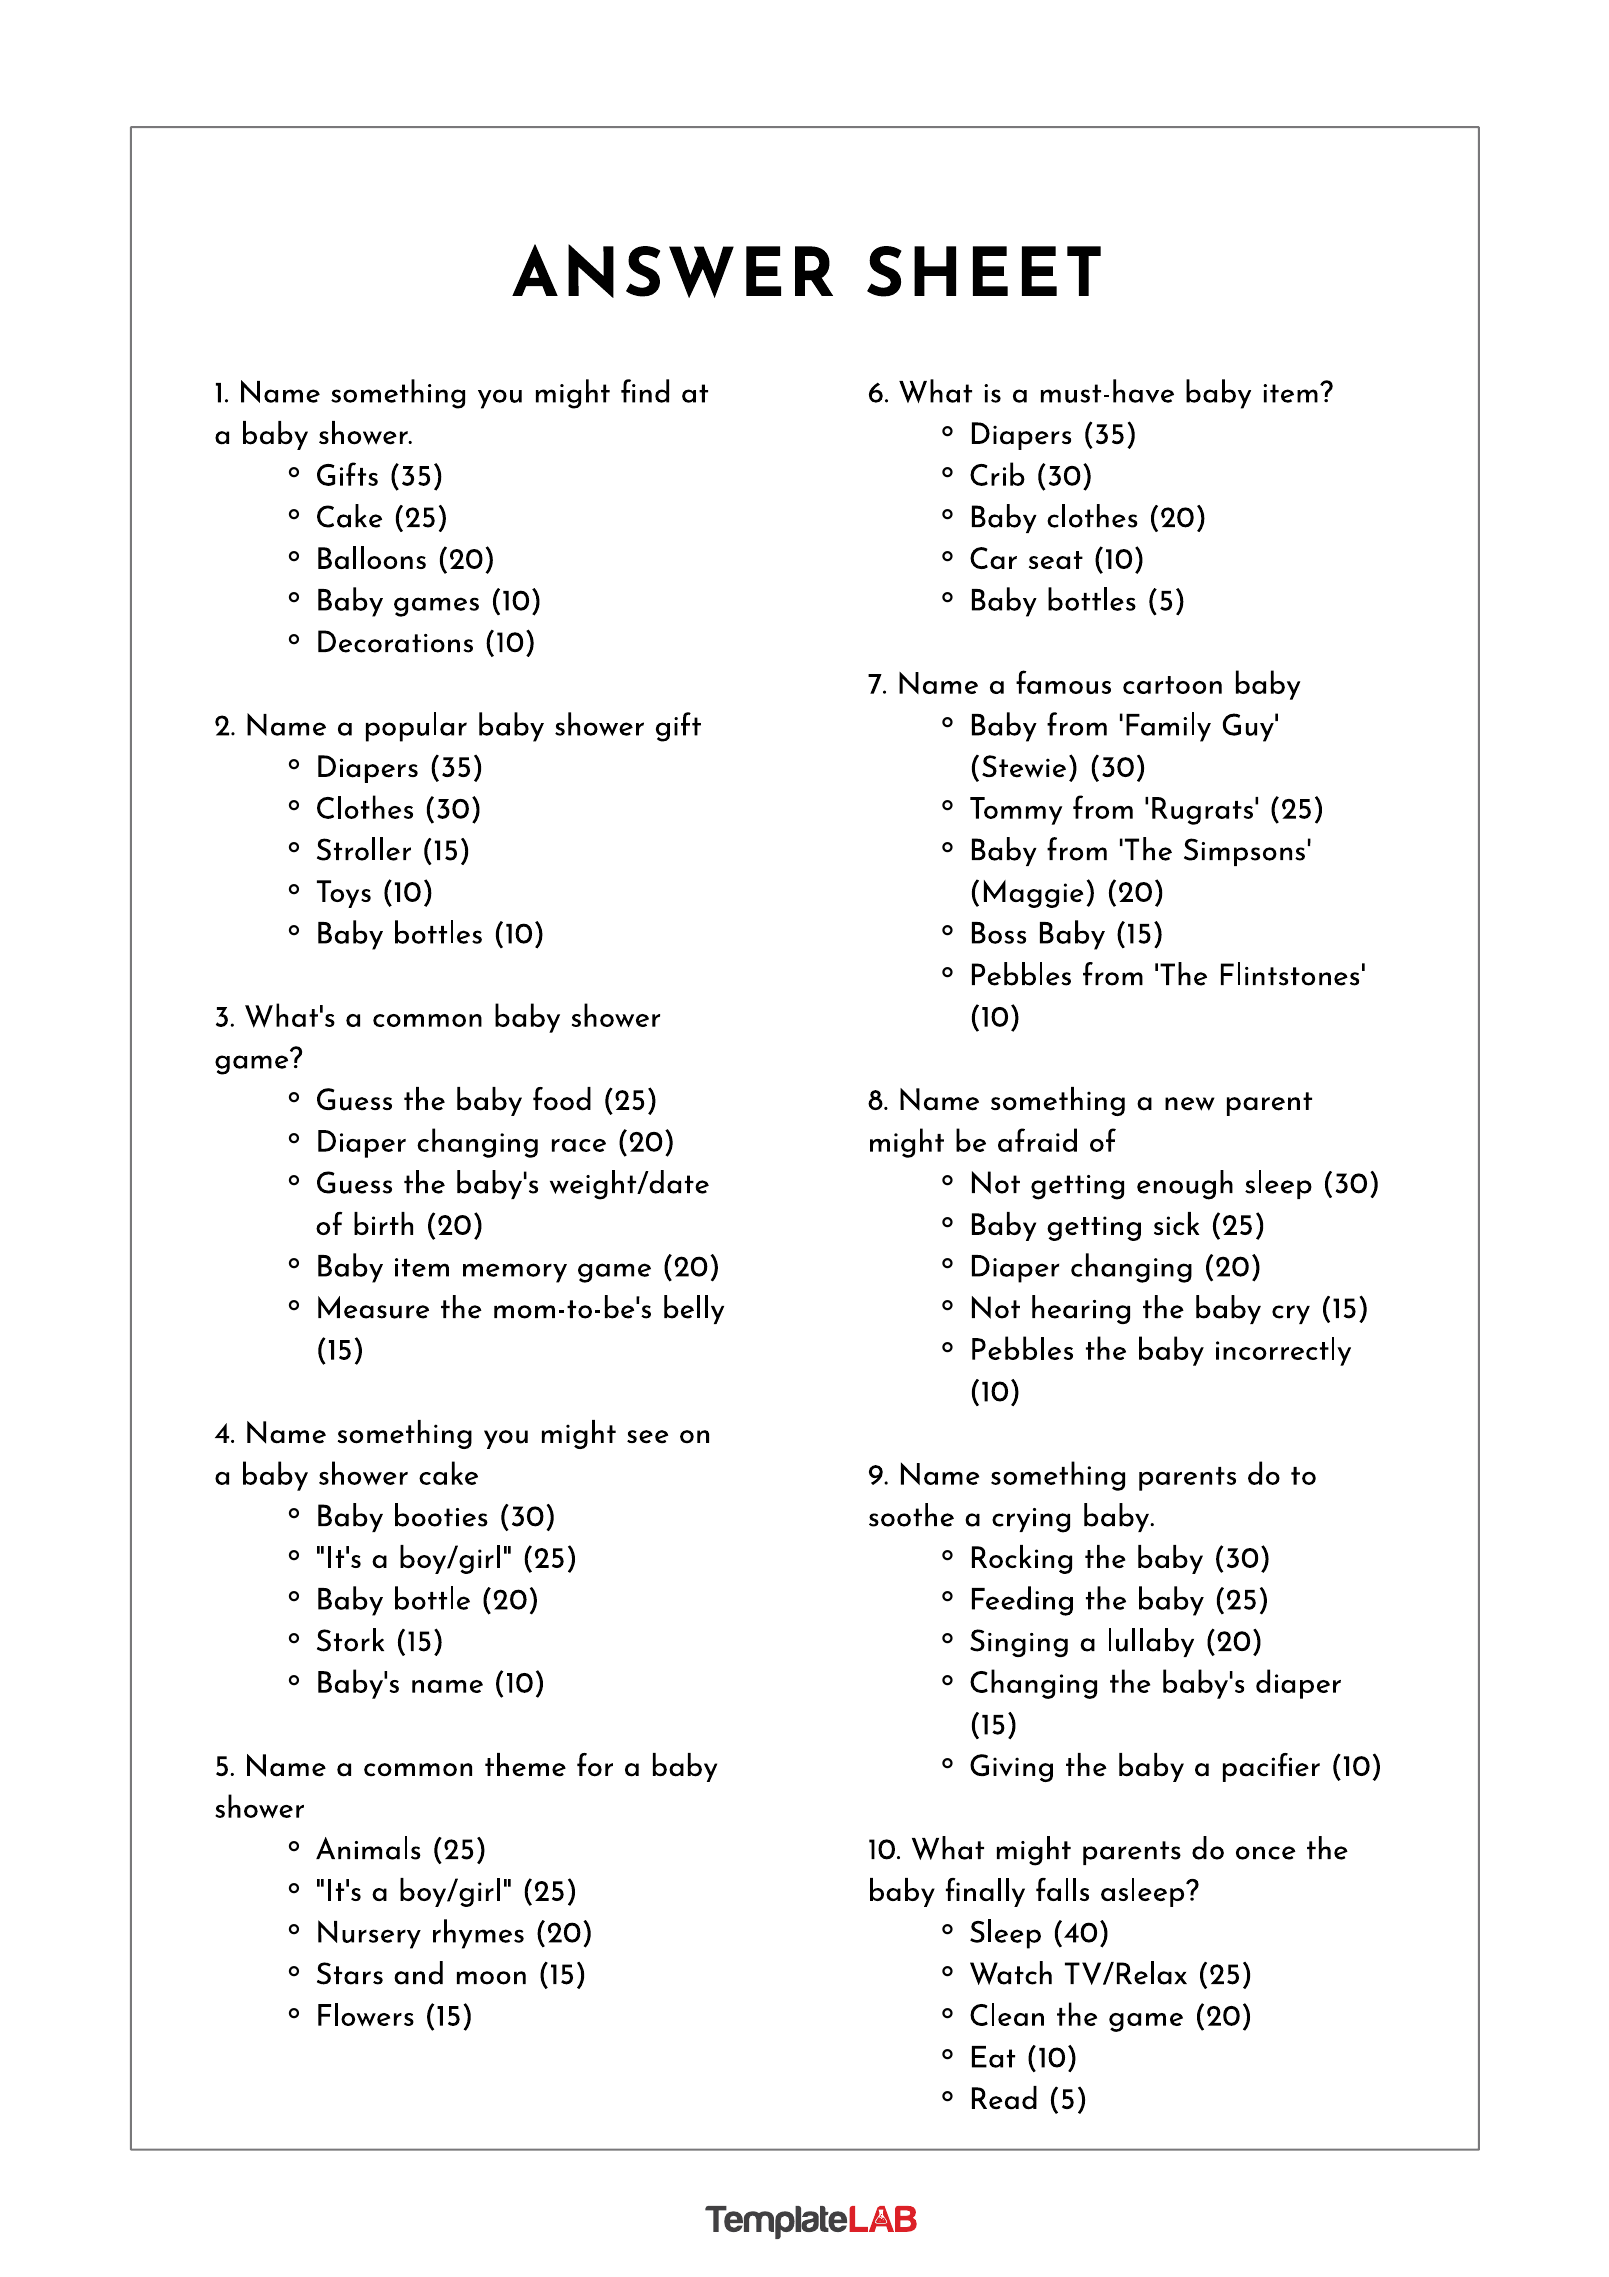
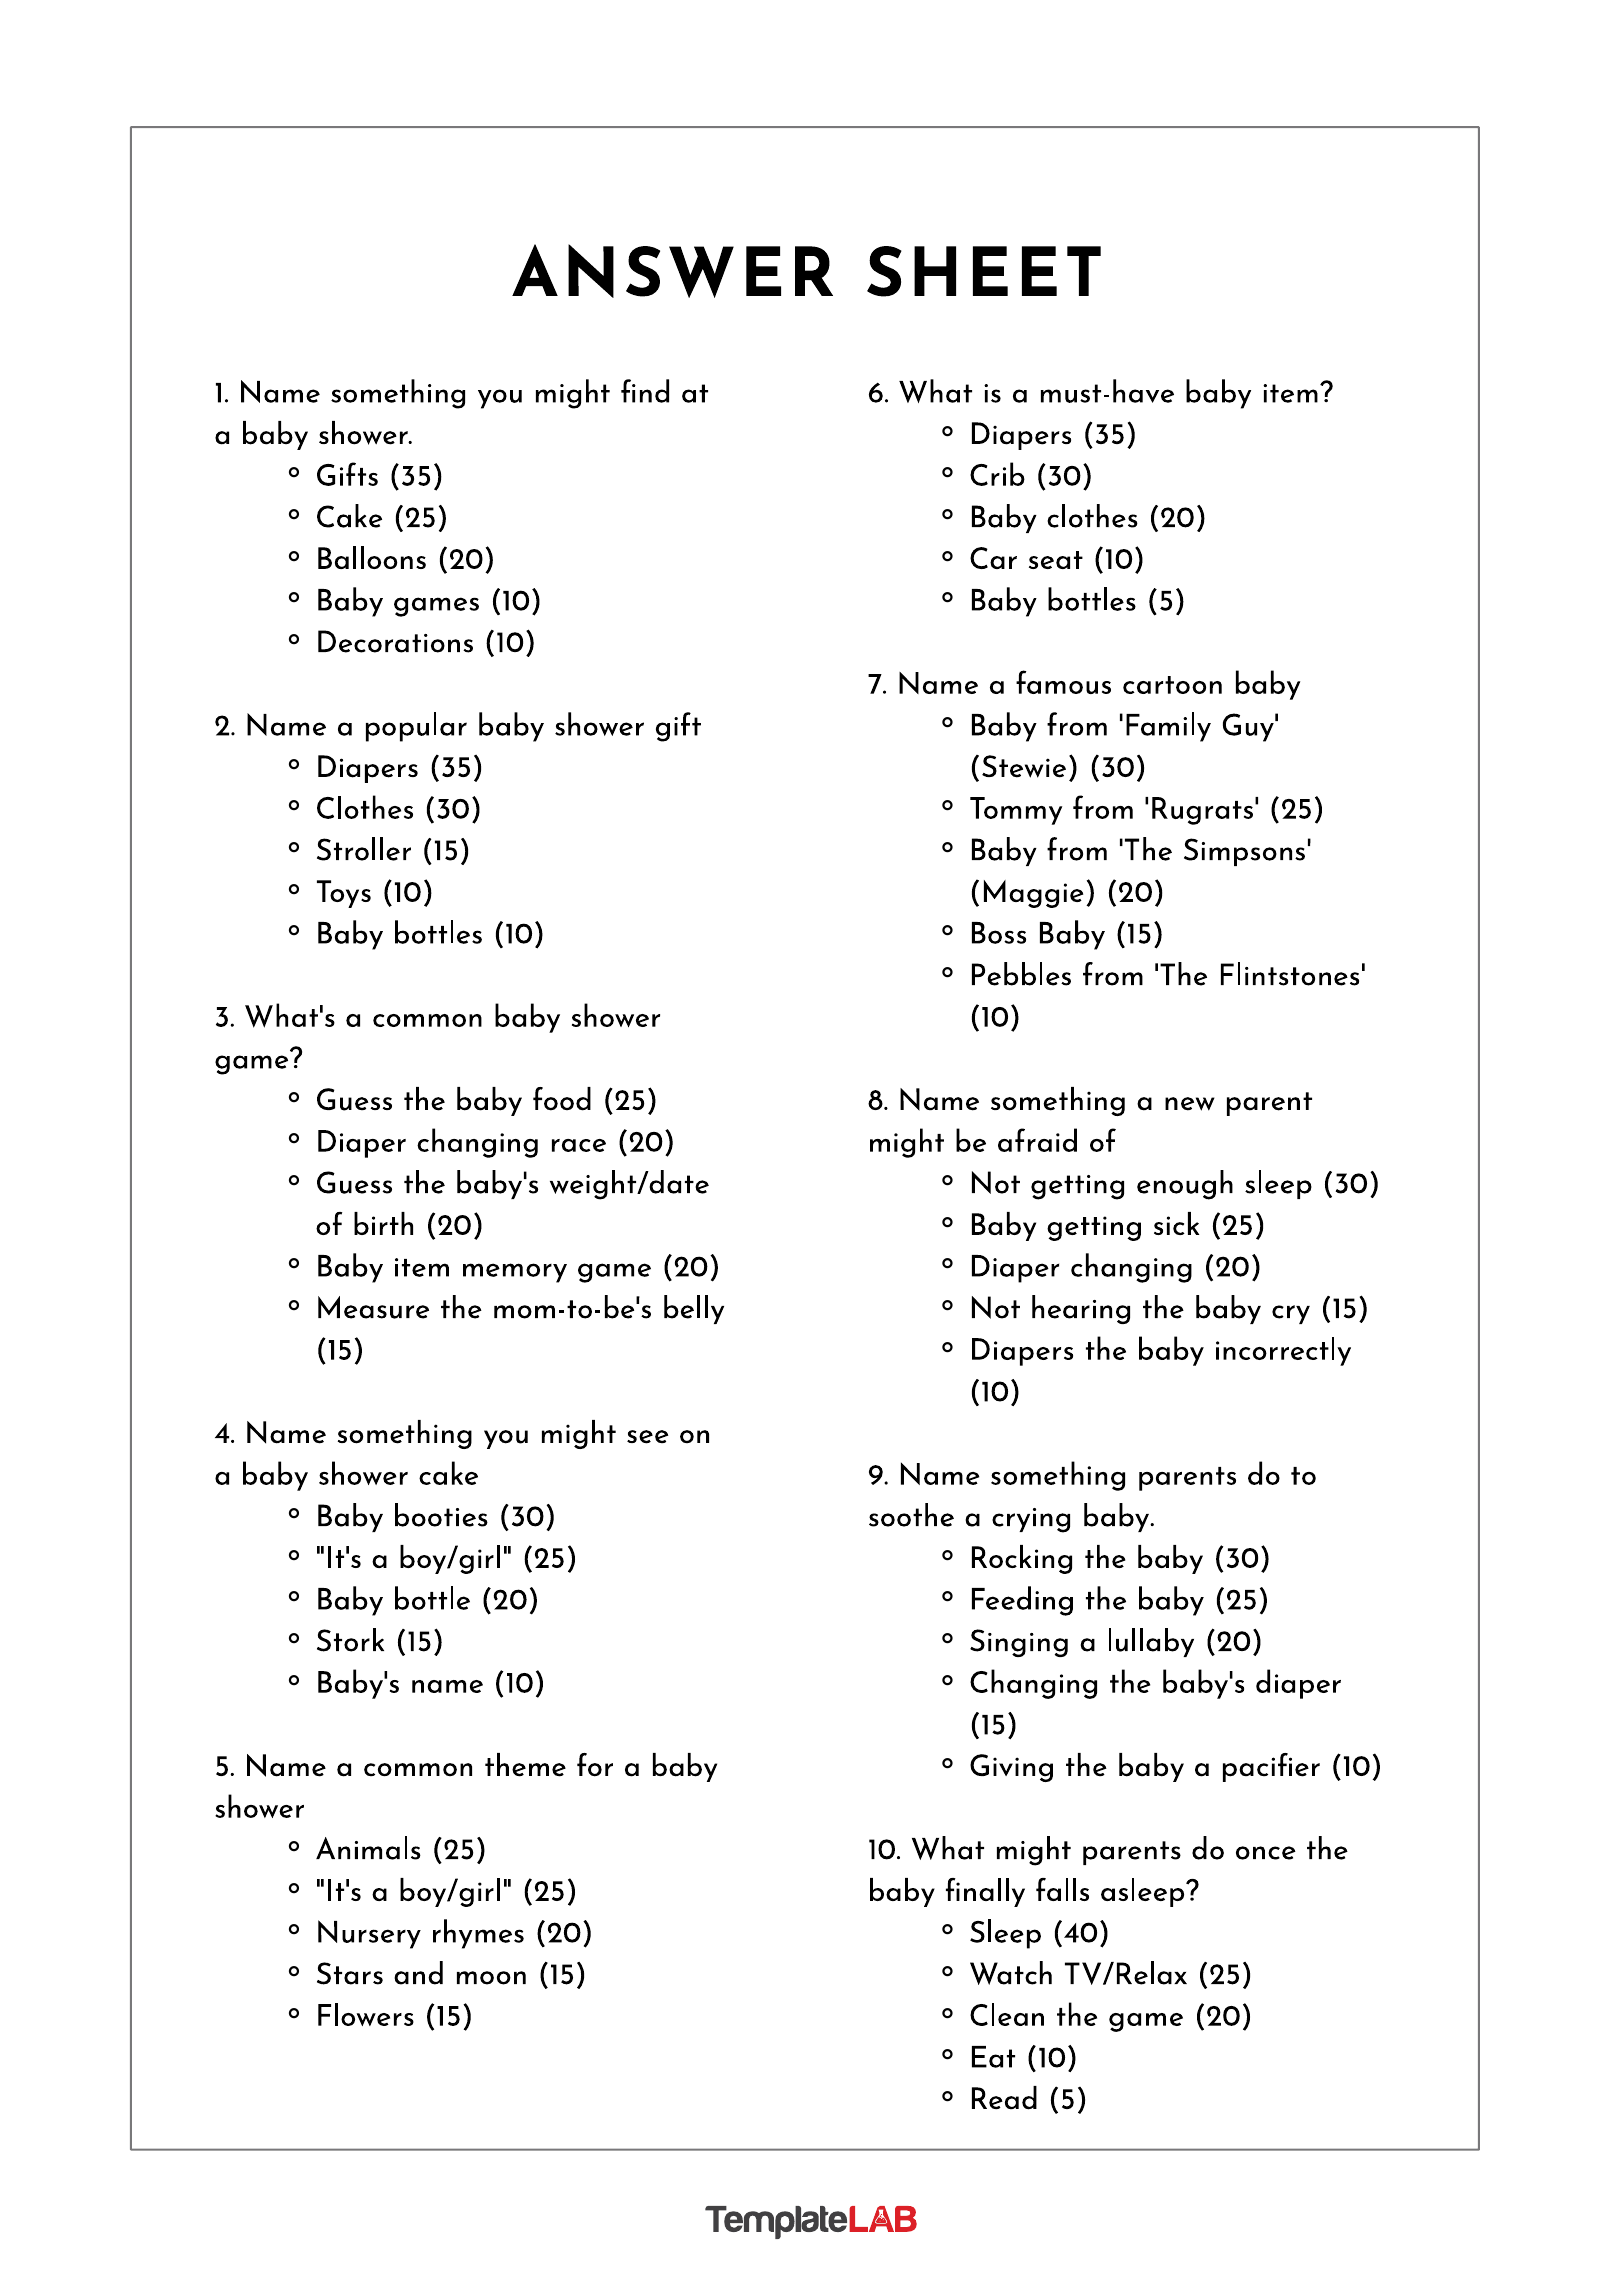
Pebbles at (1022, 1350): Pebbles -> Diapers
